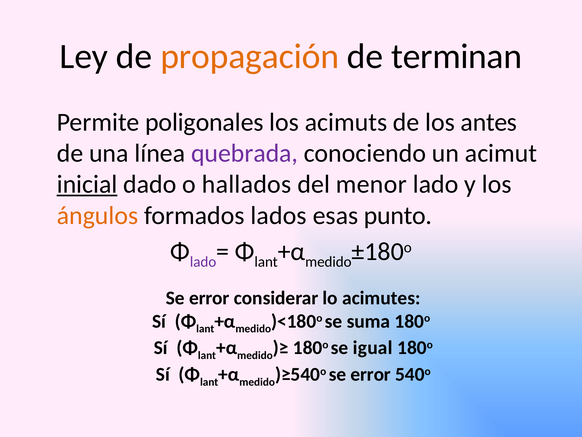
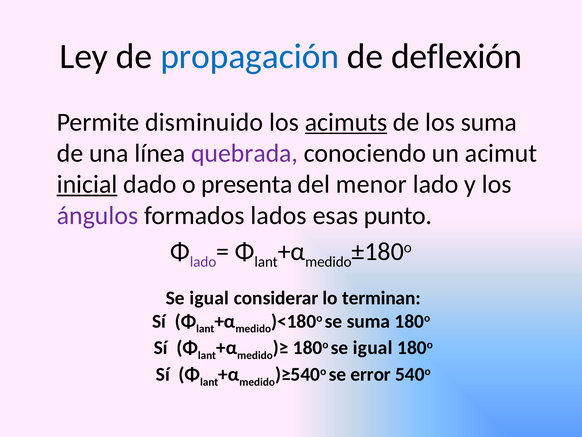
propagación colour: orange -> blue
terminan: terminan -> deflexión
poligonales: poligonales -> disminuido
acimuts underline: none -> present
los antes: antes -> suma
hallados: hallados -> presenta
ángulos colour: orange -> purple
error at (209, 298): error -> igual
acimutes: acimutes -> terminan
